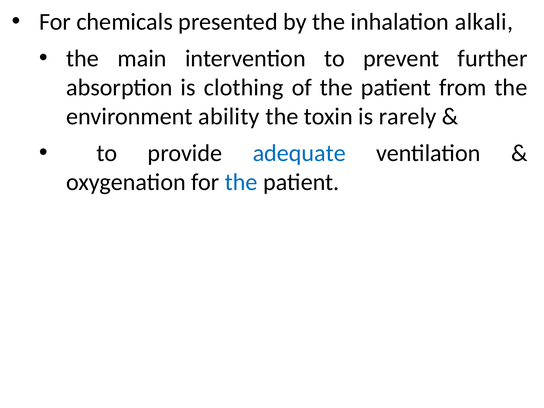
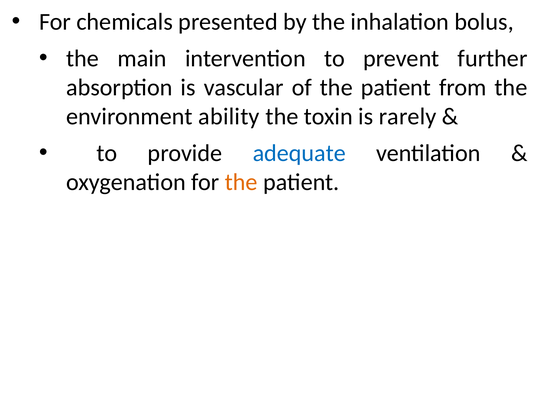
alkali: alkali -> bolus
clothing: clothing -> vascular
the at (241, 182) colour: blue -> orange
